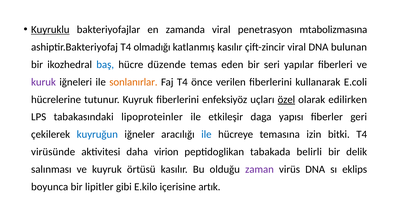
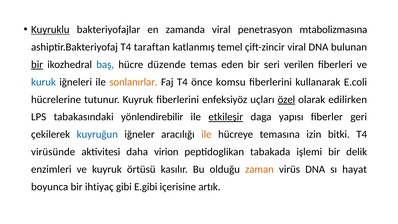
olmadığı: olmadığı -> taraftan
katlanmış kasılır: kasılır -> temel
bir at (37, 64) underline: none -> present
yapılar: yapılar -> verilen
kuruk colour: purple -> blue
verilen: verilen -> komsu
lipoproteinler: lipoproteinler -> yönlendirebilir
etkileşir underline: none -> present
ile at (206, 134) colour: blue -> orange
belirli: belirli -> işlemi
salınması: salınması -> enzimleri
zaman colour: purple -> orange
eklips: eklips -> hayat
lipitler: lipitler -> ihtiyaç
E.kilo: E.kilo -> E.gibi
